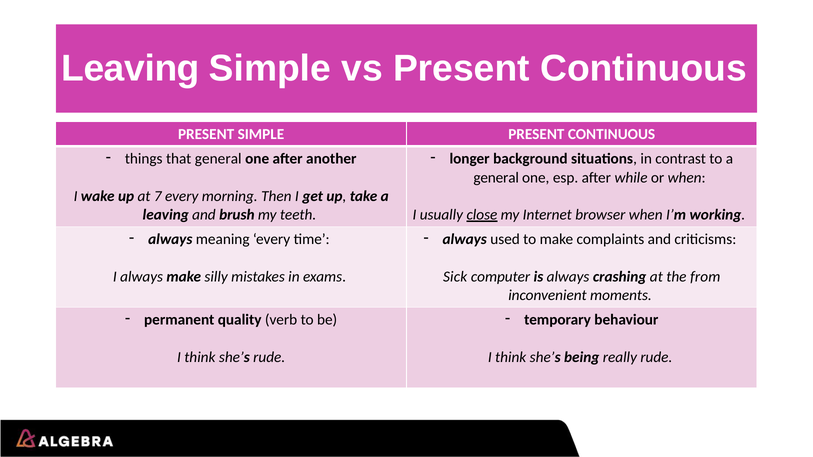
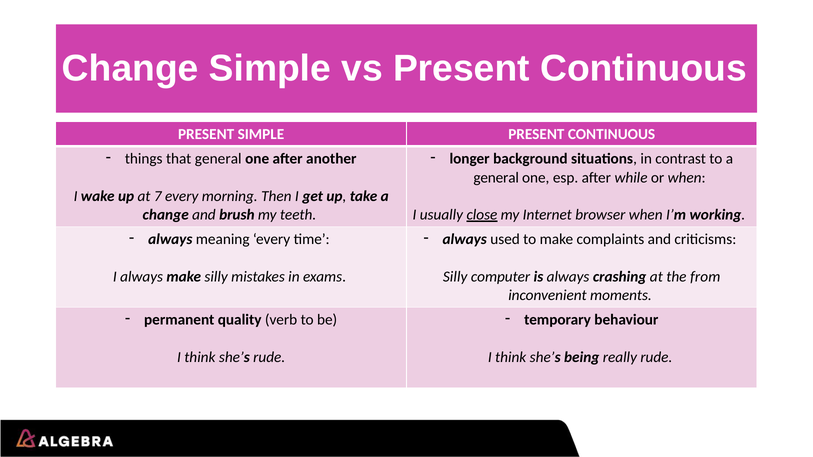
Leaving at (130, 68): Leaving -> Change
leaving at (166, 215): leaving -> change
Sick at (455, 277): Sick -> Silly
